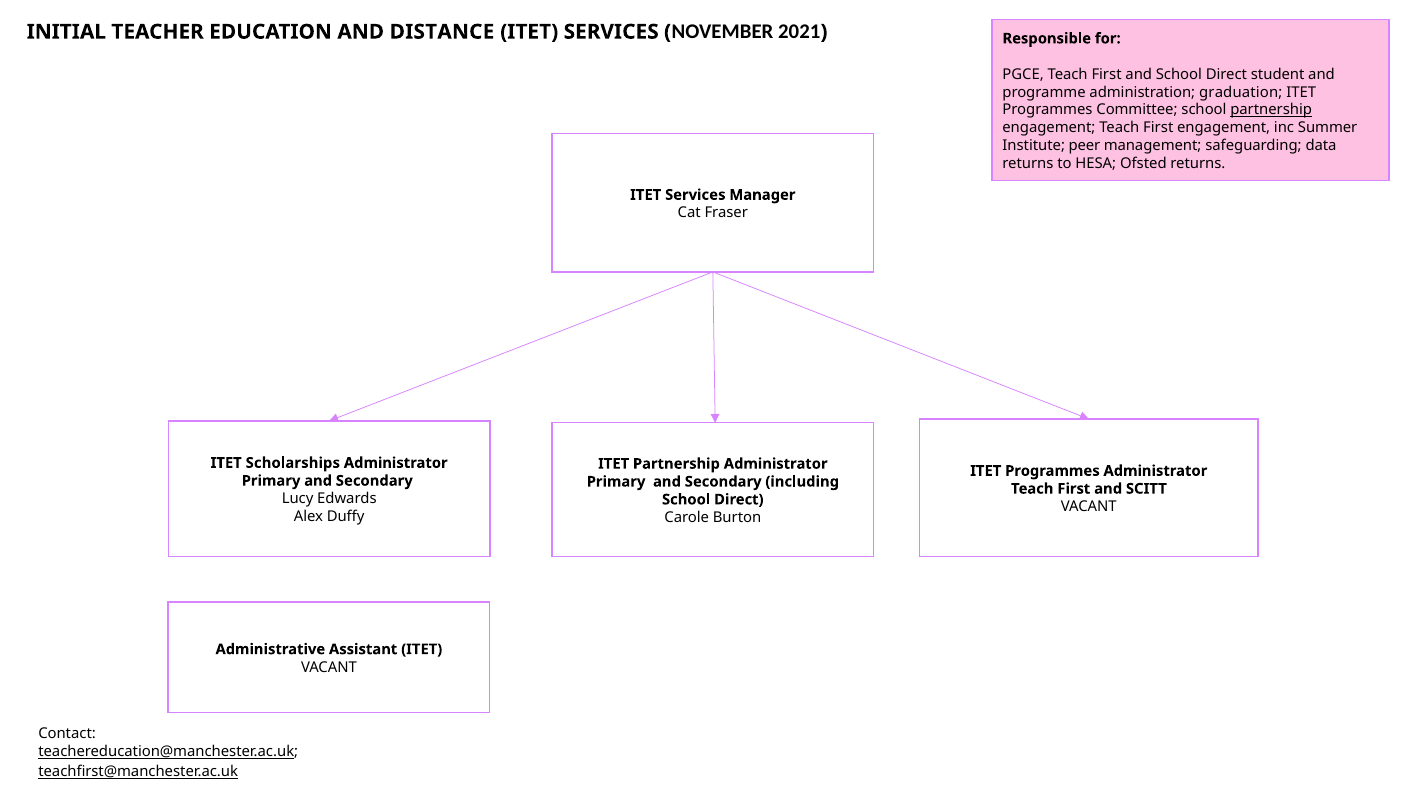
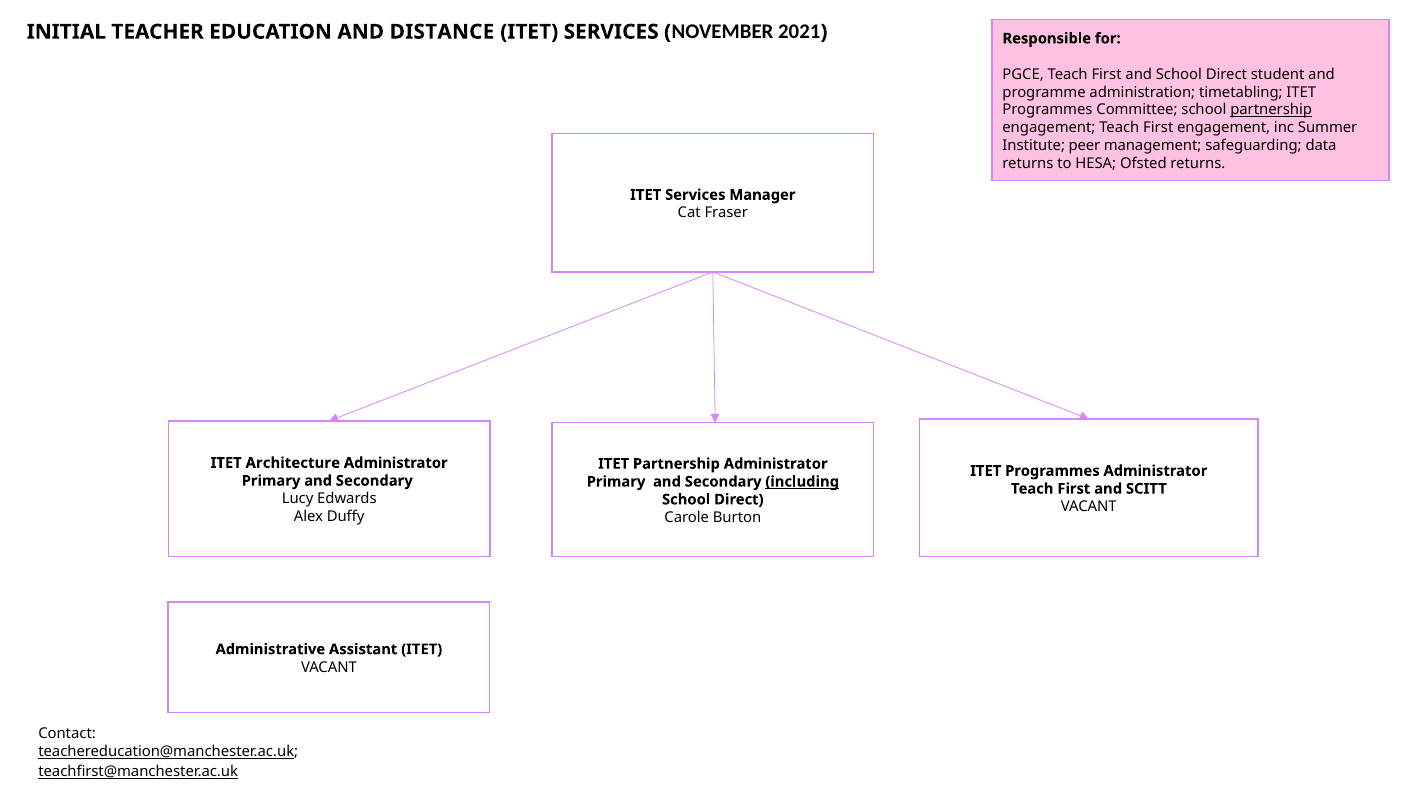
graduation: graduation -> timetabling
Scholarships: Scholarships -> Architecture
including underline: none -> present
